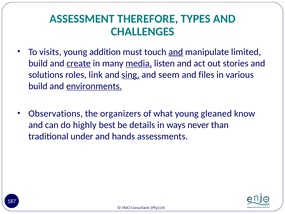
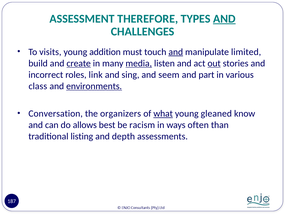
AND at (224, 19) underline: none -> present
out underline: none -> present
solutions: solutions -> incorrect
sing underline: present -> none
files: files -> part
build at (38, 86): build -> class
Observations: Observations -> Conversation
what underline: none -> present
highly: highly -> allows
details: details -> racism
never: never -> often
under: under -> listing
hands: hands -> depth
